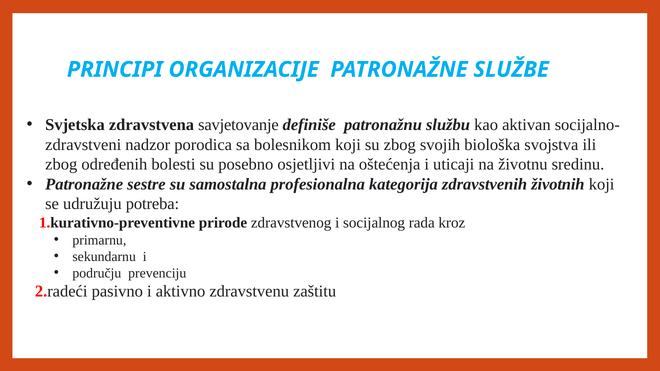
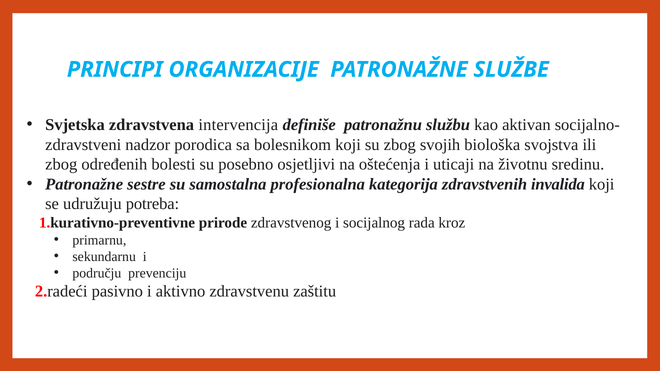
savjetovanje: savjetovanje -> intervencija
životnih: životnih -> invalida
